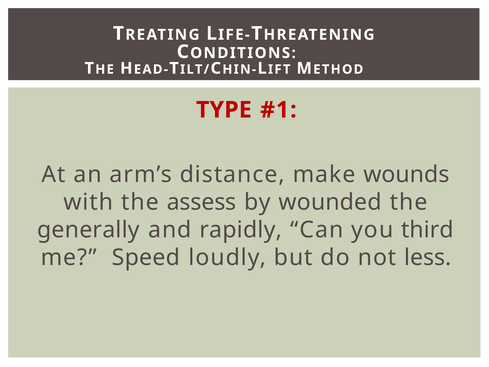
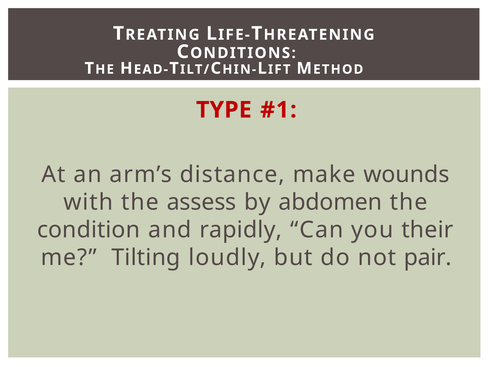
wounded: wounded -> abdomen
generally: generally -> condition
third: third -> their
Speed: Speed -> Tilting
less: less -> pair
